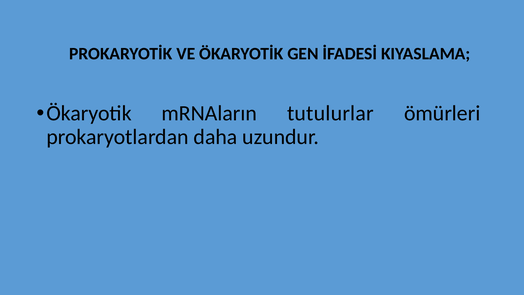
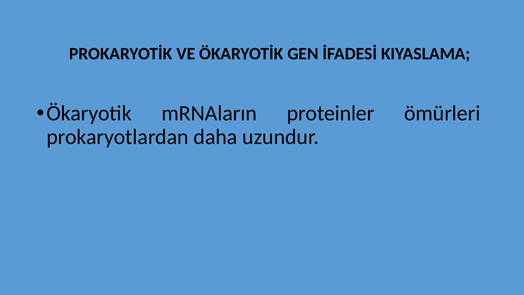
tutulurlar: tutulurlar -> proteinler
